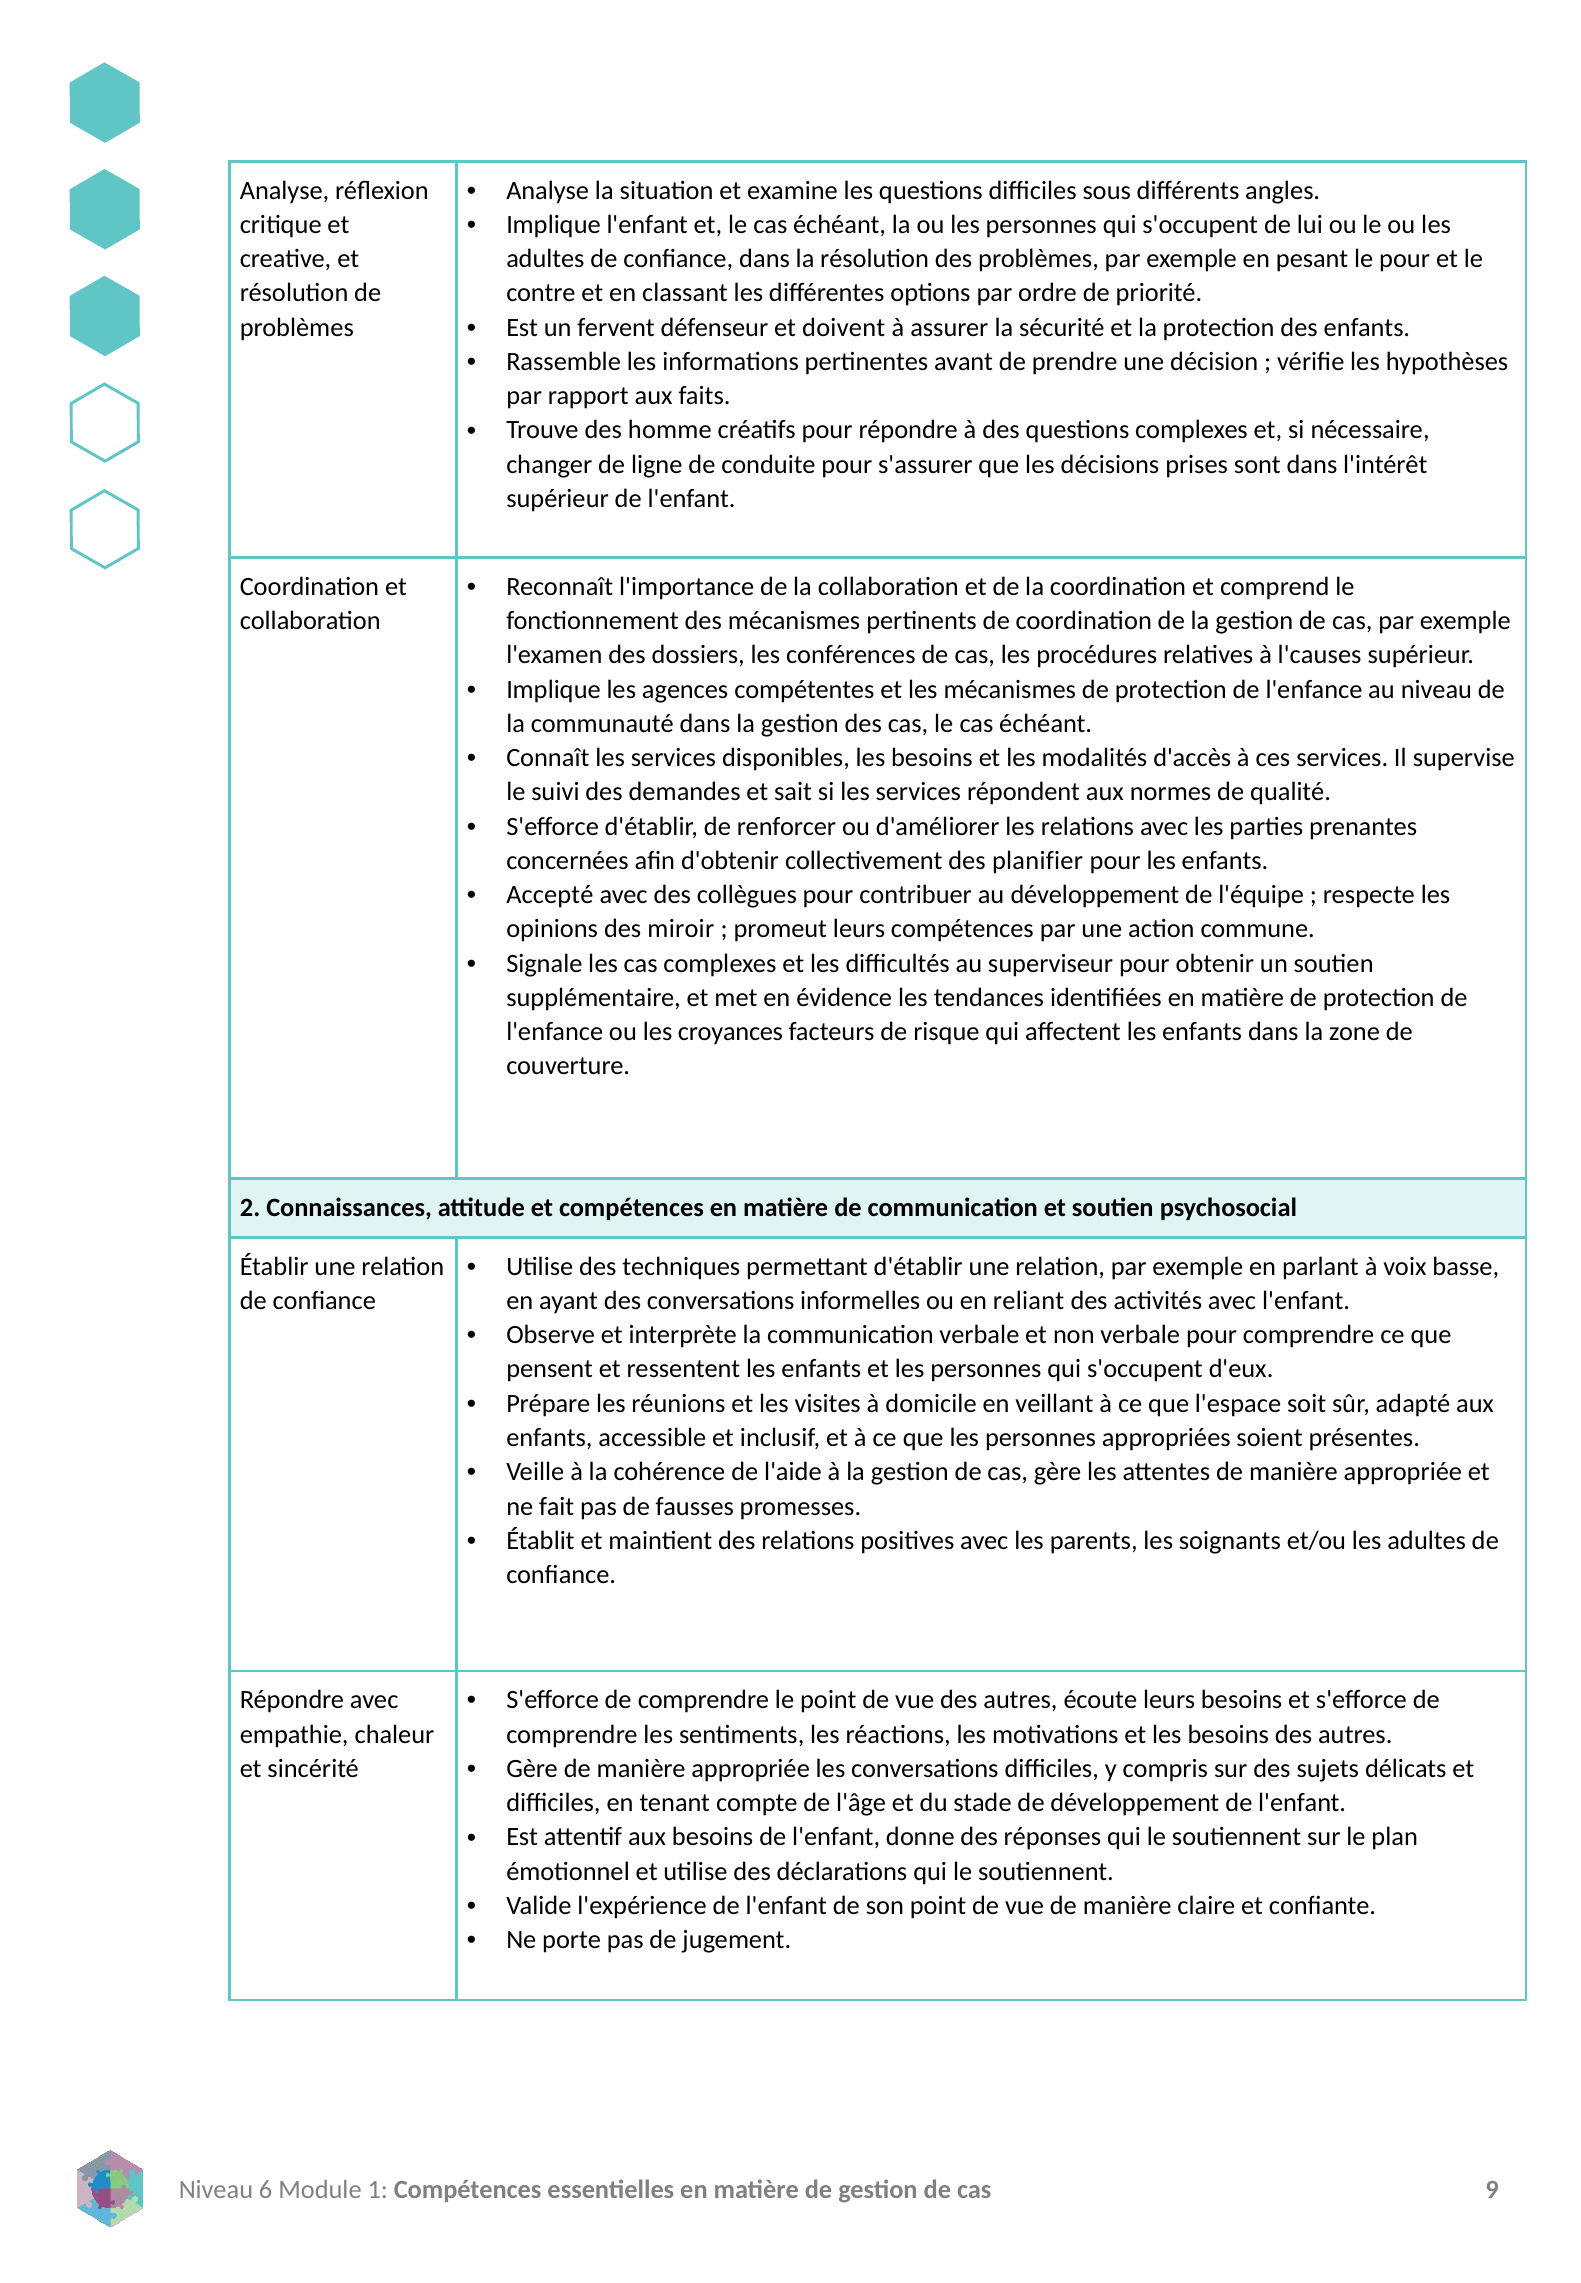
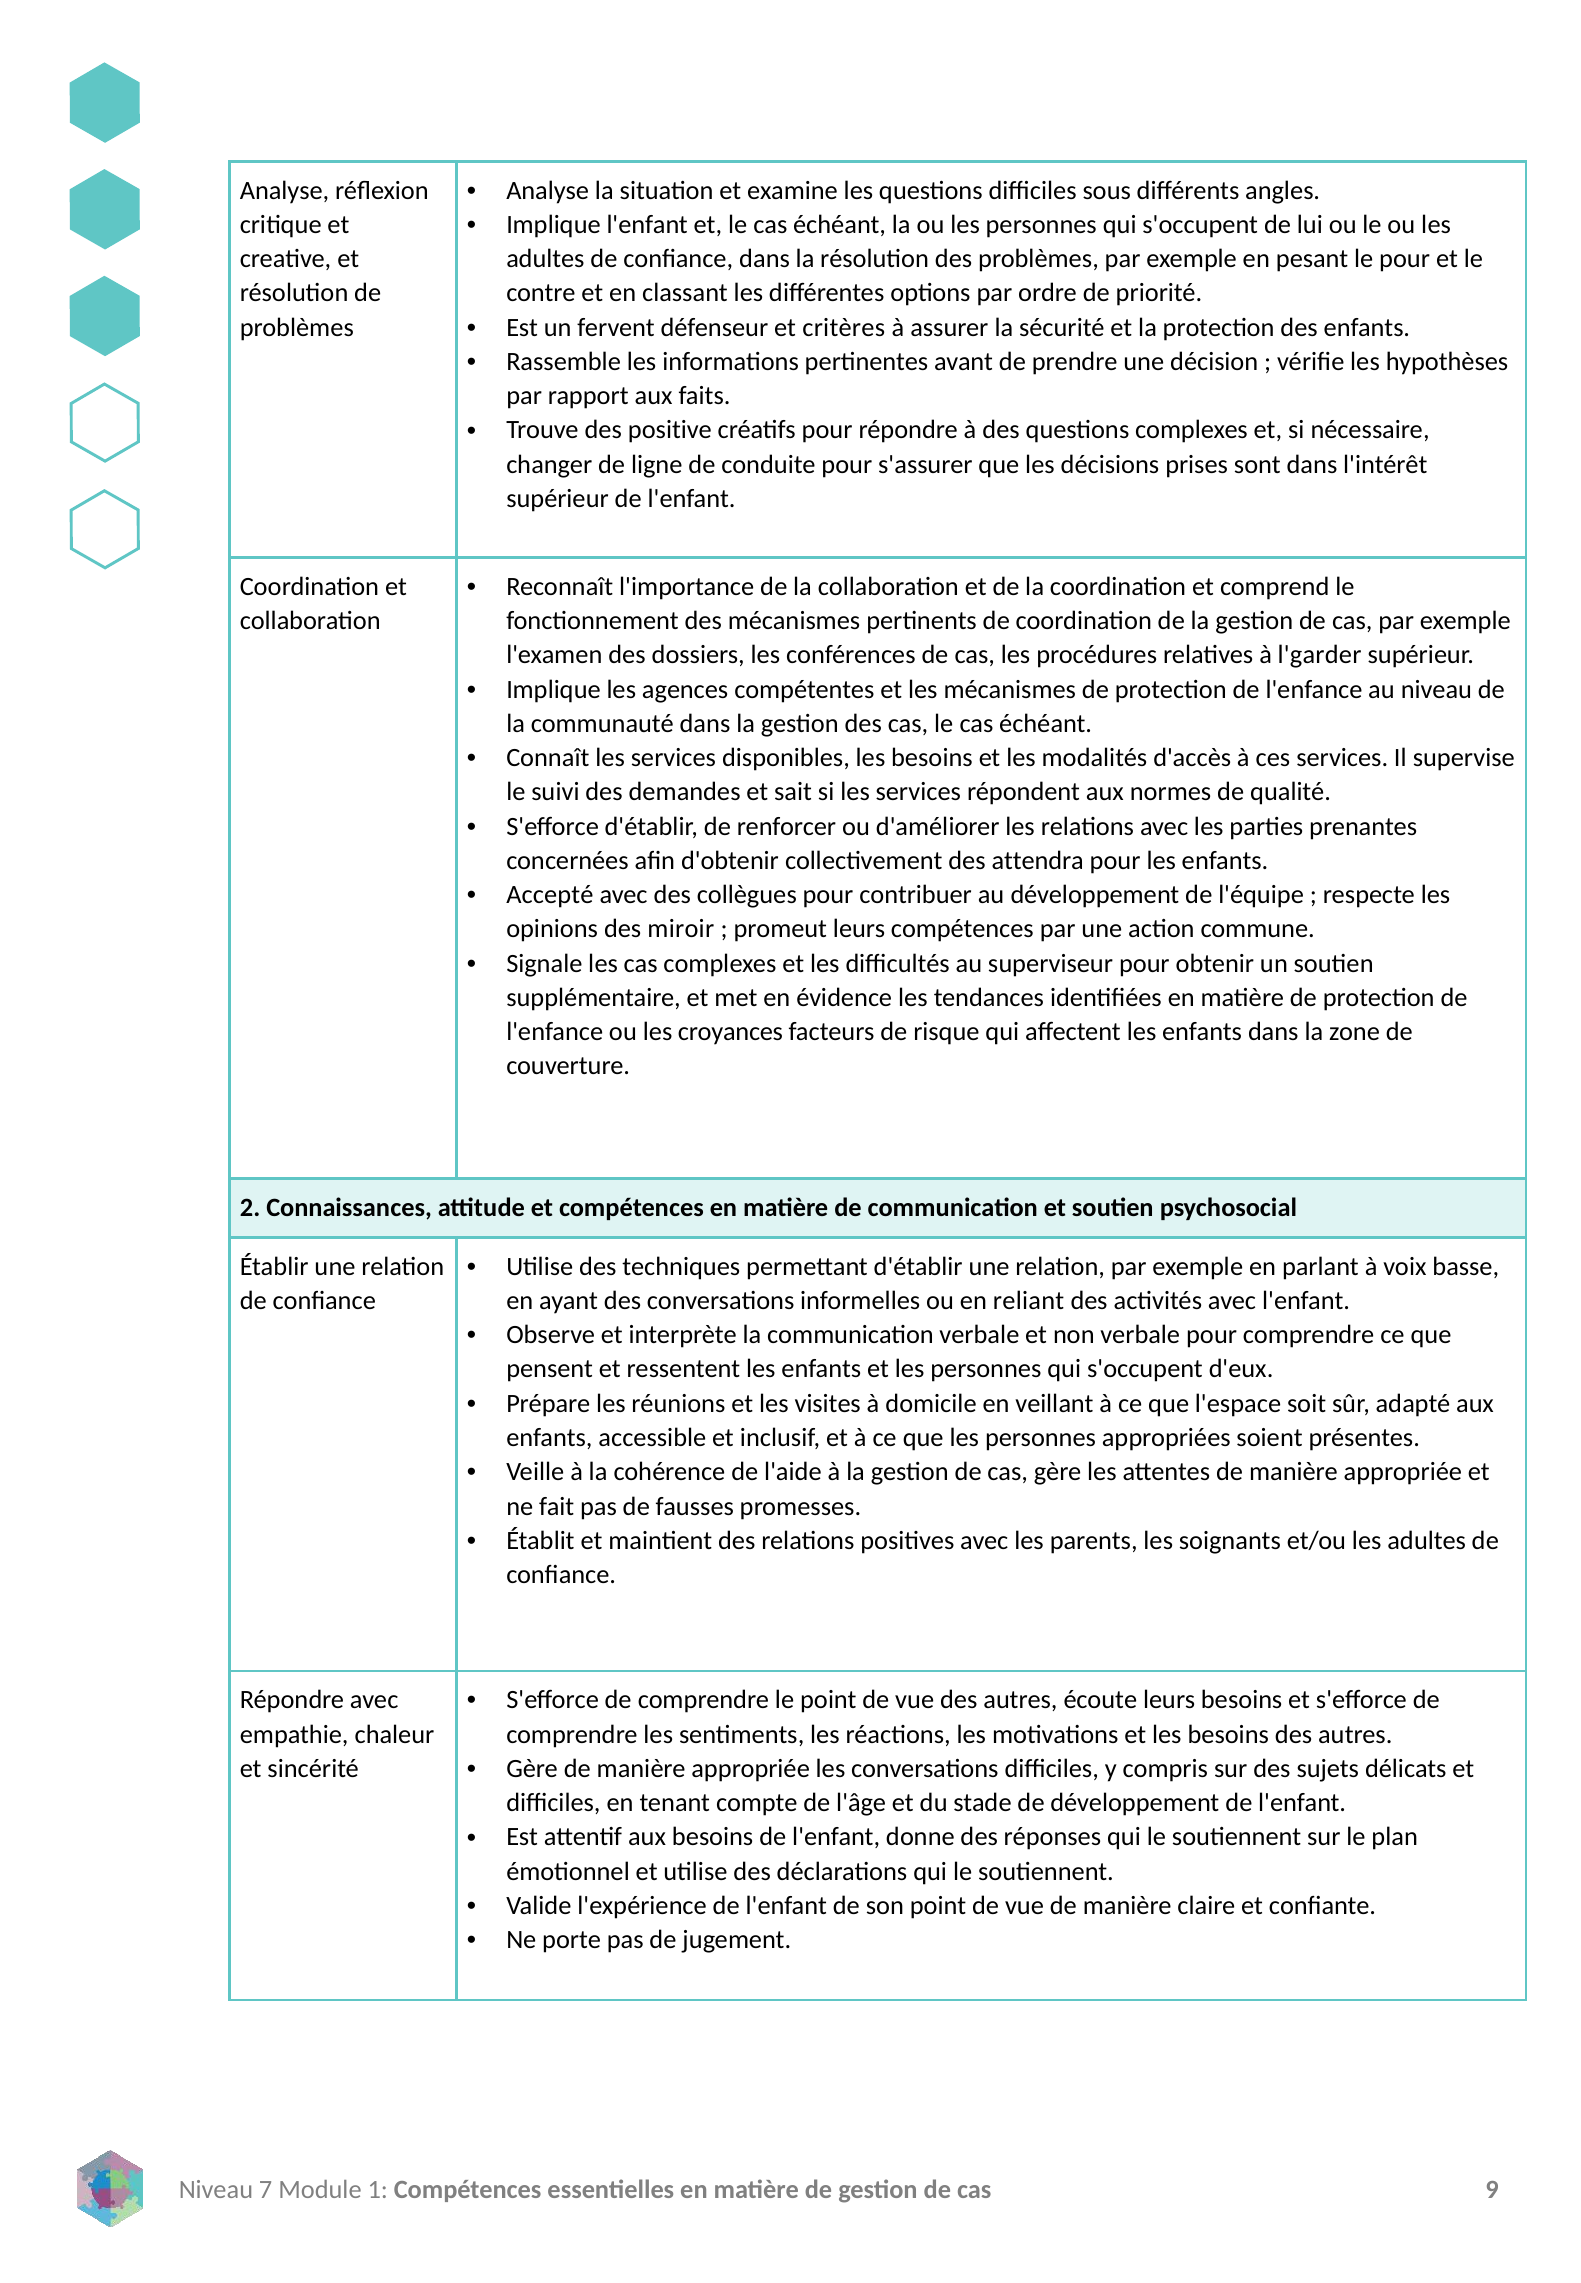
doivent: doivent -> critères
homme: homme -> positive
l'causes: l'causes -> l'garder
planifier: planifier -> attendra
6: 6 -> 7
